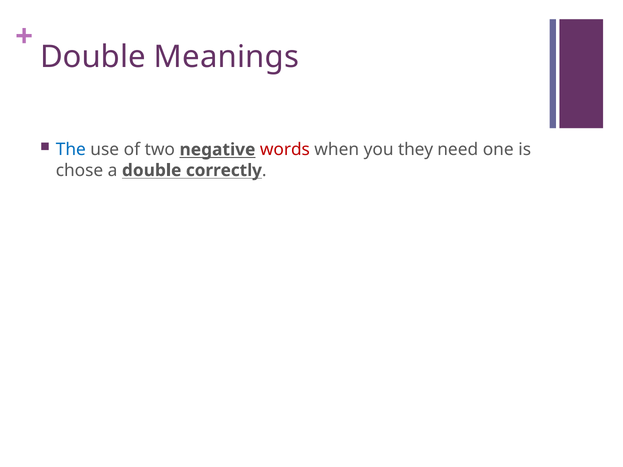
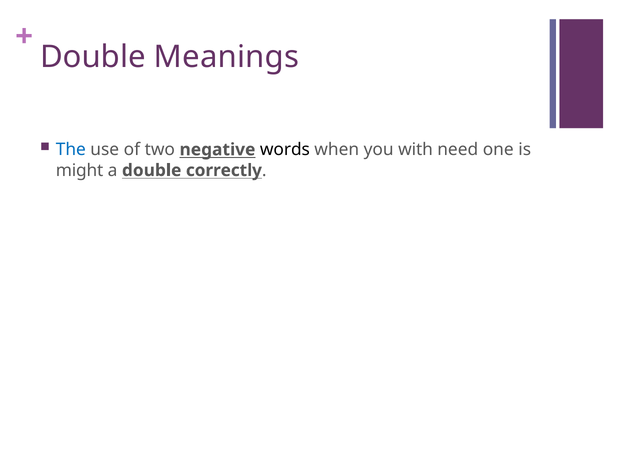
words colour: red -> black
they: they -> with
chose: chose -> might
